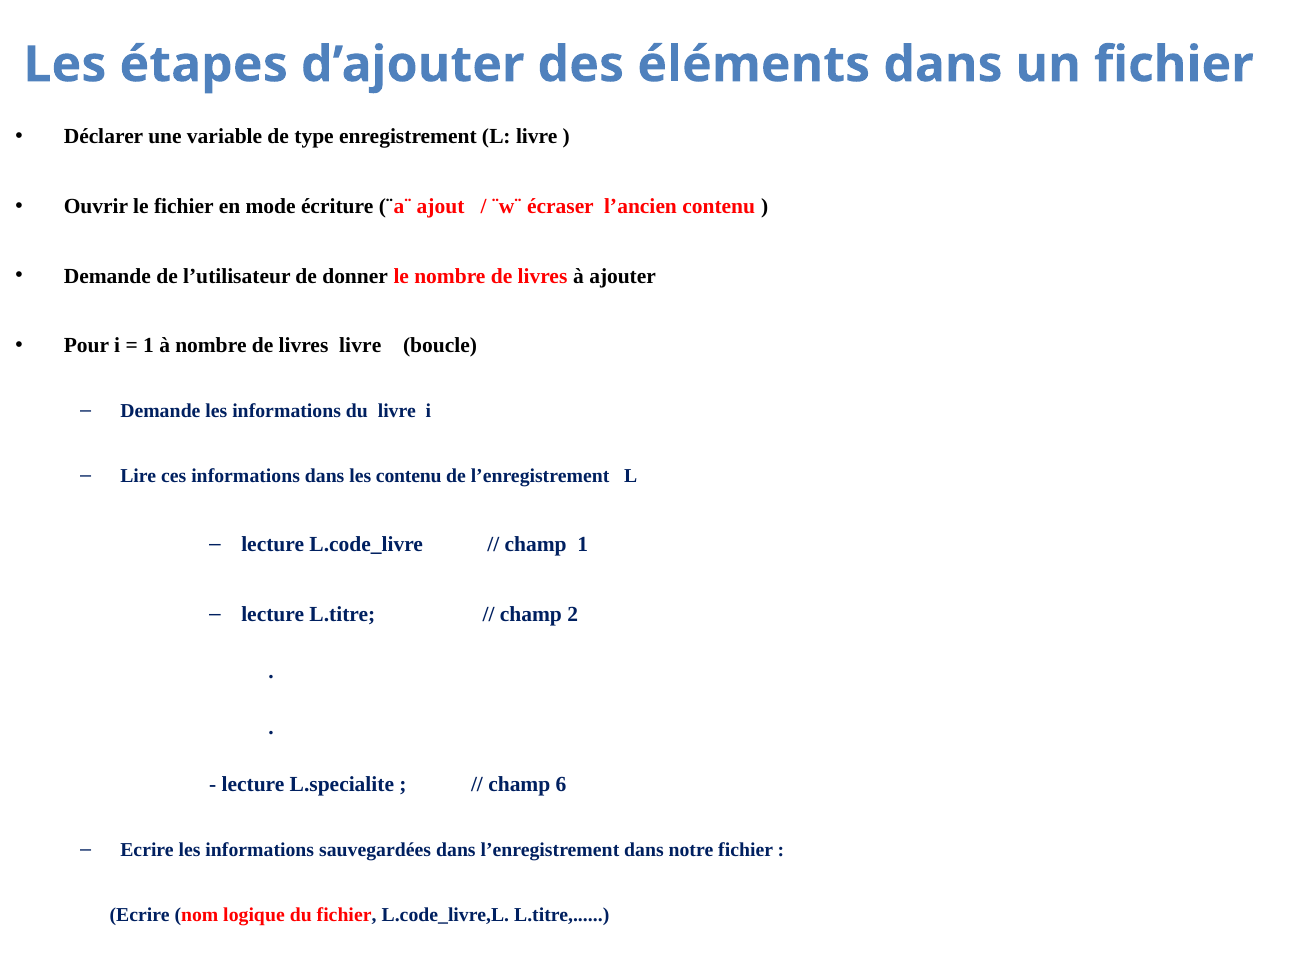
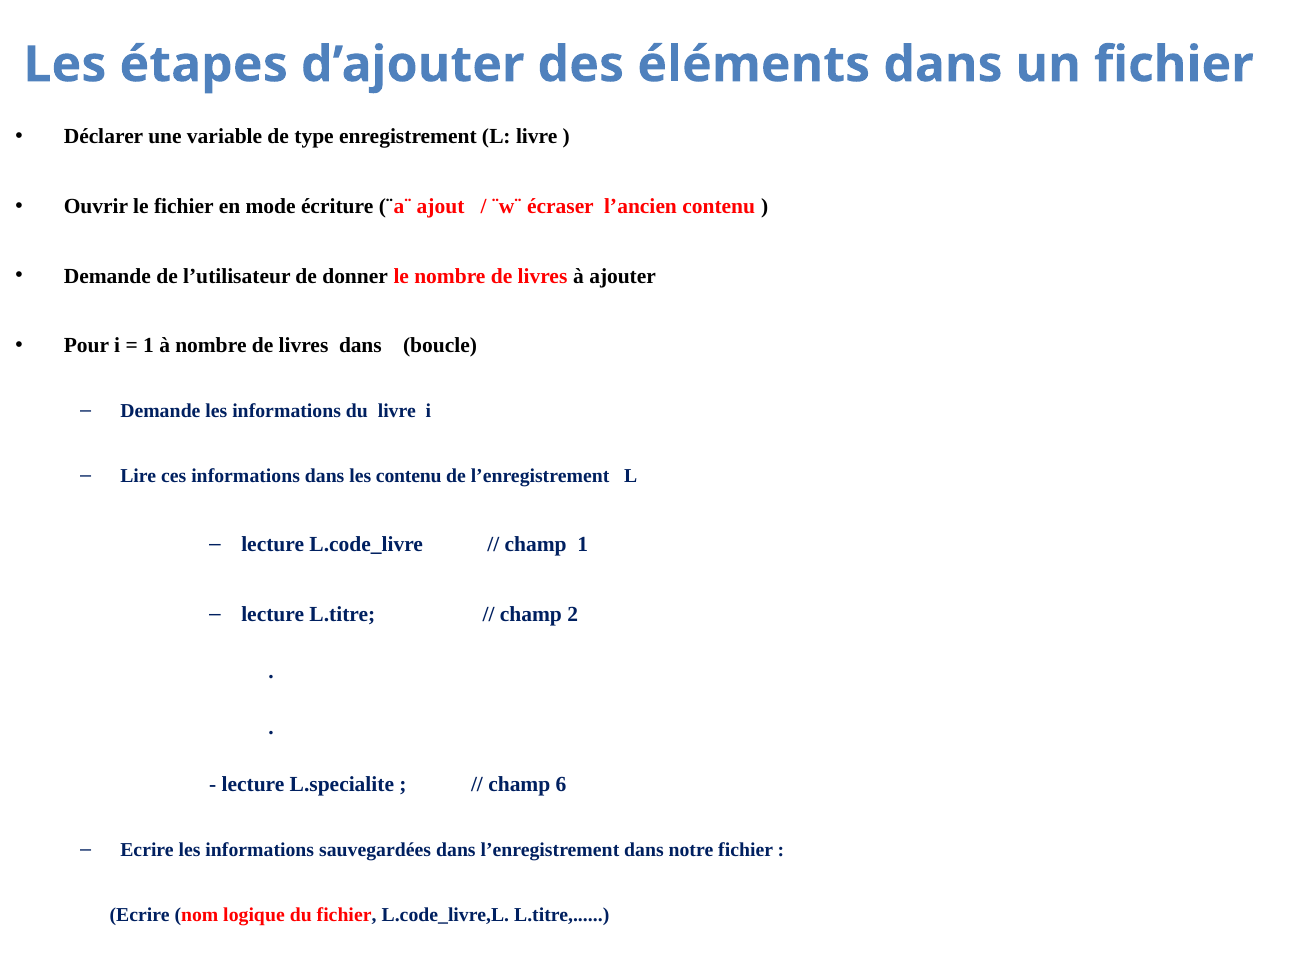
livres livre: livre -> dans
